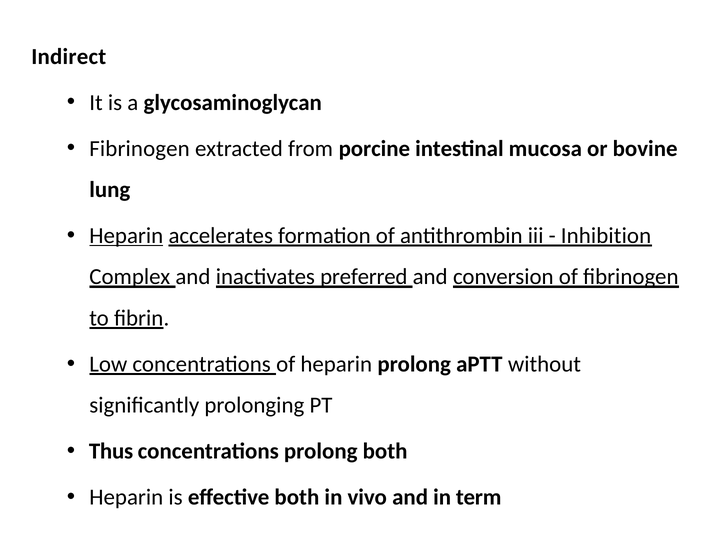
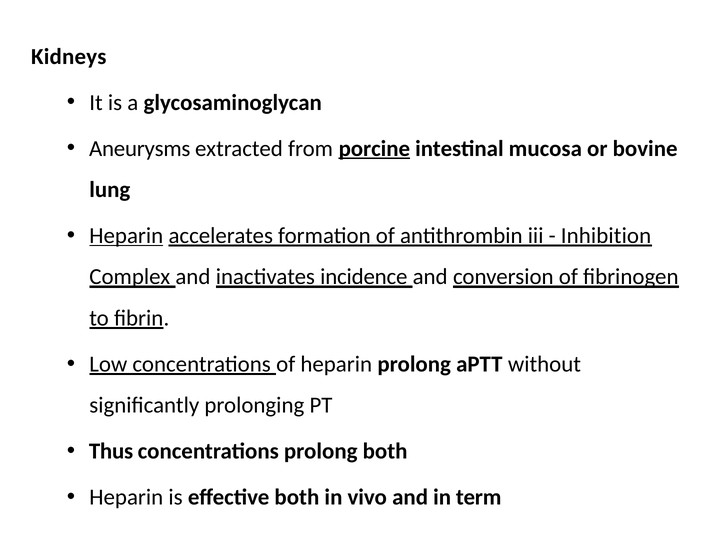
Indirect: Indirect -> Kidneys
Fibrinogen at (140, 148): Fibrinogen -> Aneurysms
porcine underline: none -> present
preferred: preferred -> incidence
